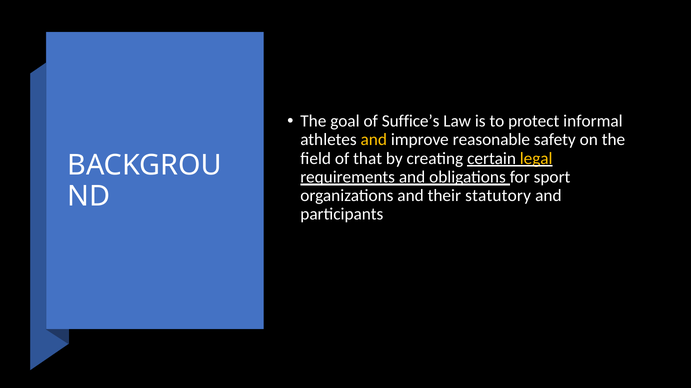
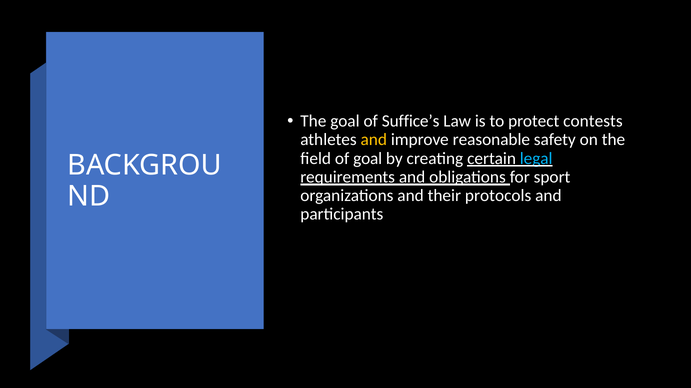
informal: informal -> contests
of that: that -> goal
legal colour: yellow -> light blue
statutory: statutory -> protocols
